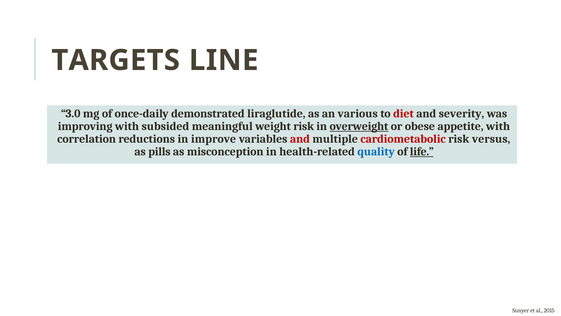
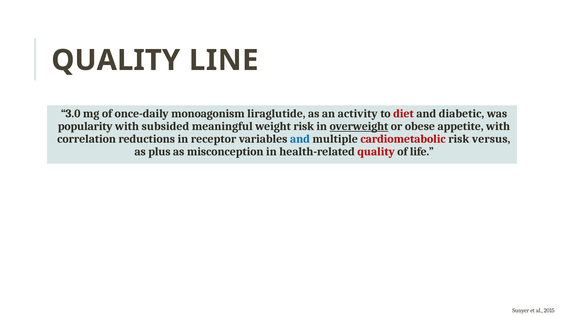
TARGETS at (116, 60): TARGETS -> QUALITY
demonstrated: demonstrated -> monoagonism
various: various -> activity
severity: severity -> diabetic
improving: improving -> popularity
improve: improve -> receptor
and at (300, 139) colour: red -> blue
pills: pills -> plus
quality at (376, 151) colour: blue -> red
life underline: present -> none
